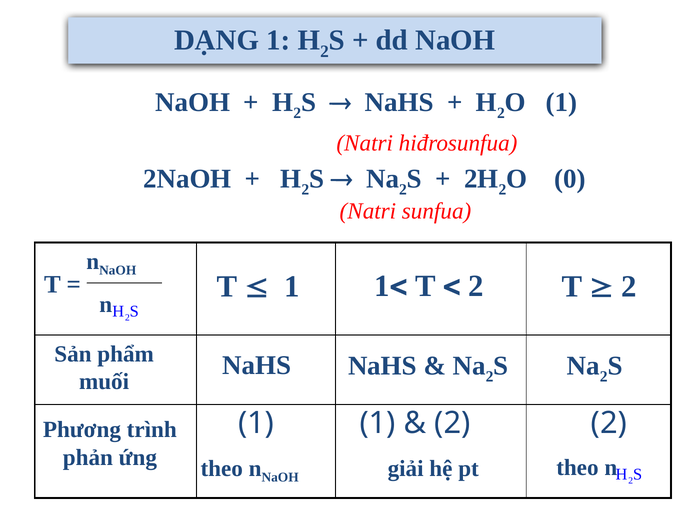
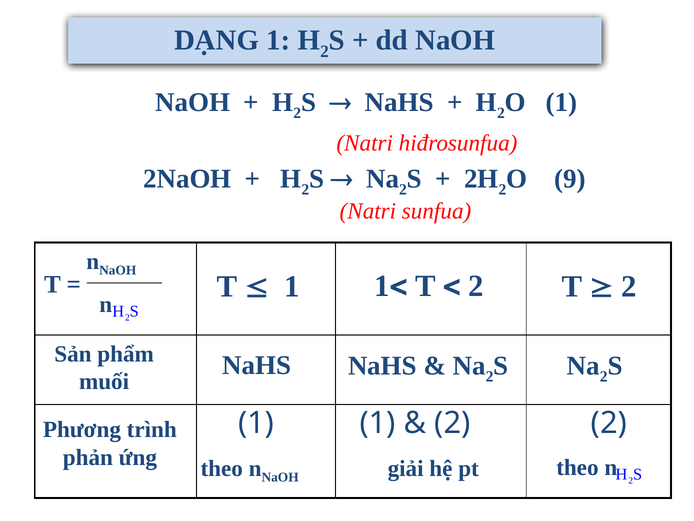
0: 0 -> 9
